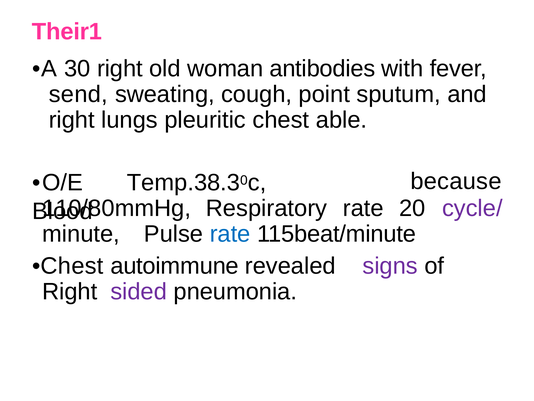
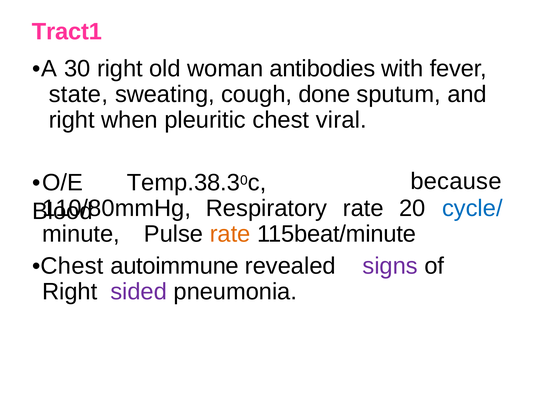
Their1: Their1 -> Tract1
send: send -> state
point: point -> done
lungs: lungs -> when
able: able -> viral
cycle/ colour: purple -> blue
rate at (230, 234) colour: blue -> orange
